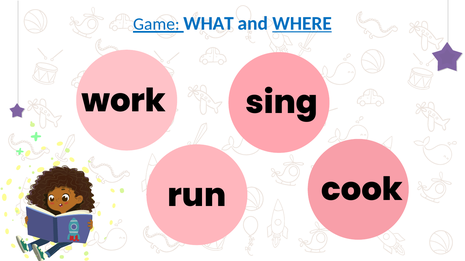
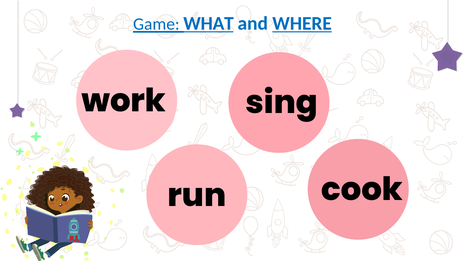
WHAT underline: none -> present
